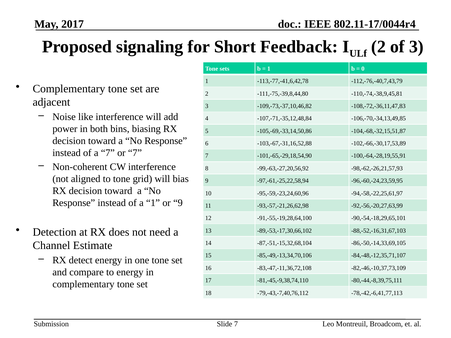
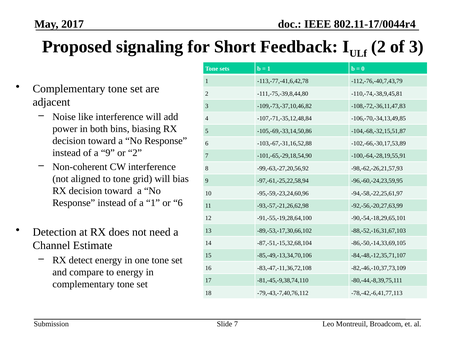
a 7: 7 -> 9
or 7: 7 -> 2
or 9: 9 -> 6
